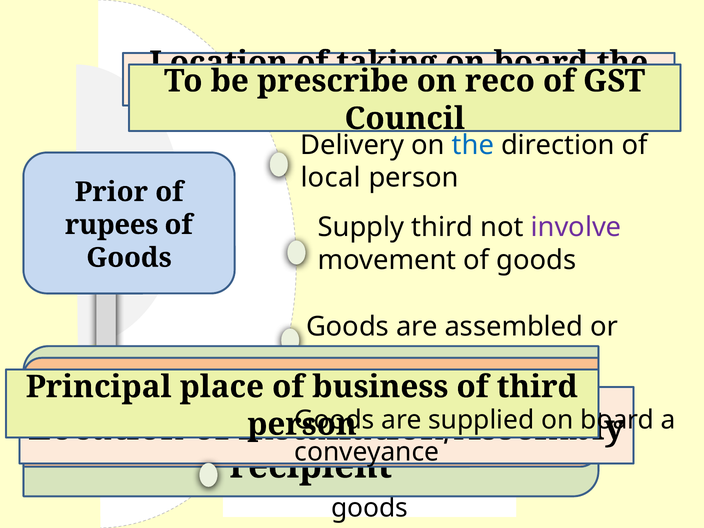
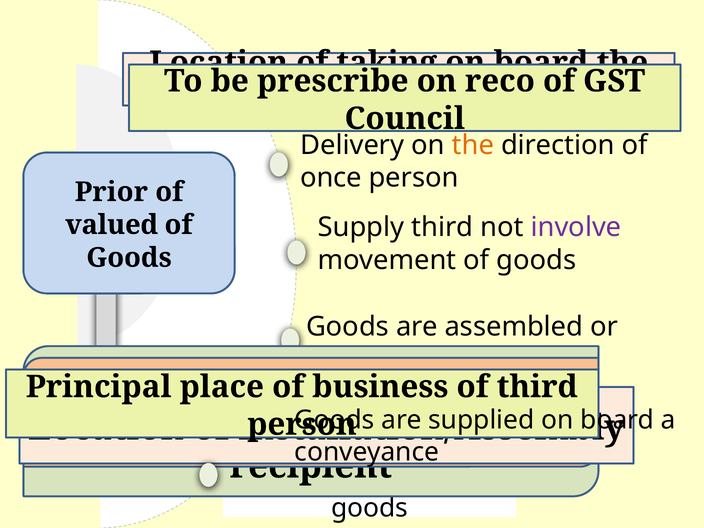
the at (473, 145) colour: blue -> orange
local: local -> once
rupees: rupees -> valued
